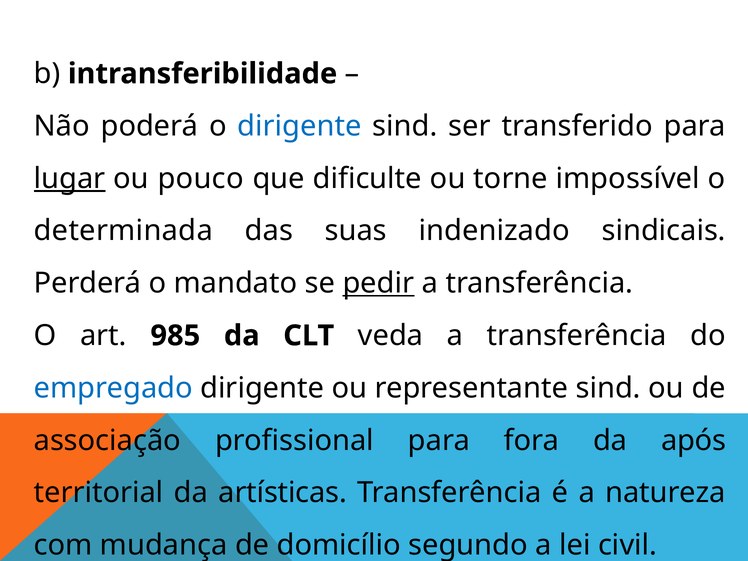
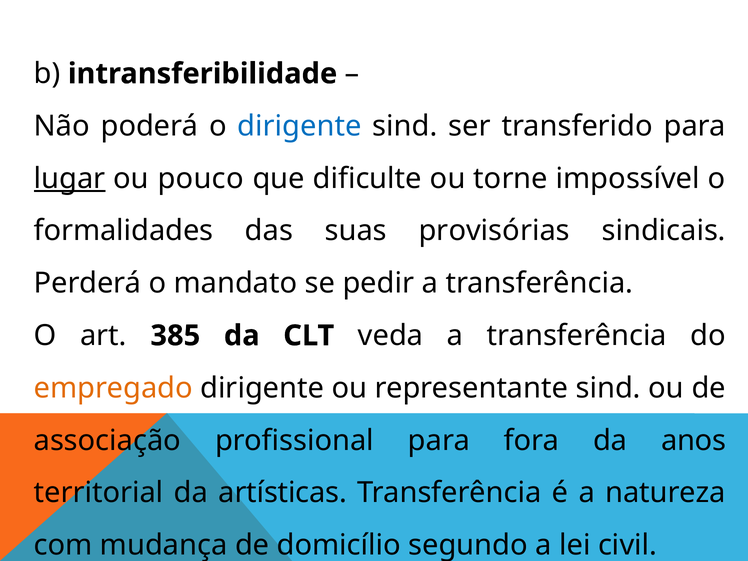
determinada: determinada -> formalidades
indenizado: indenizado -> provisórias
pedir underline: present -> none
985: 985 -> 385
empregado colour: blue -> orange
após: após -> anos
